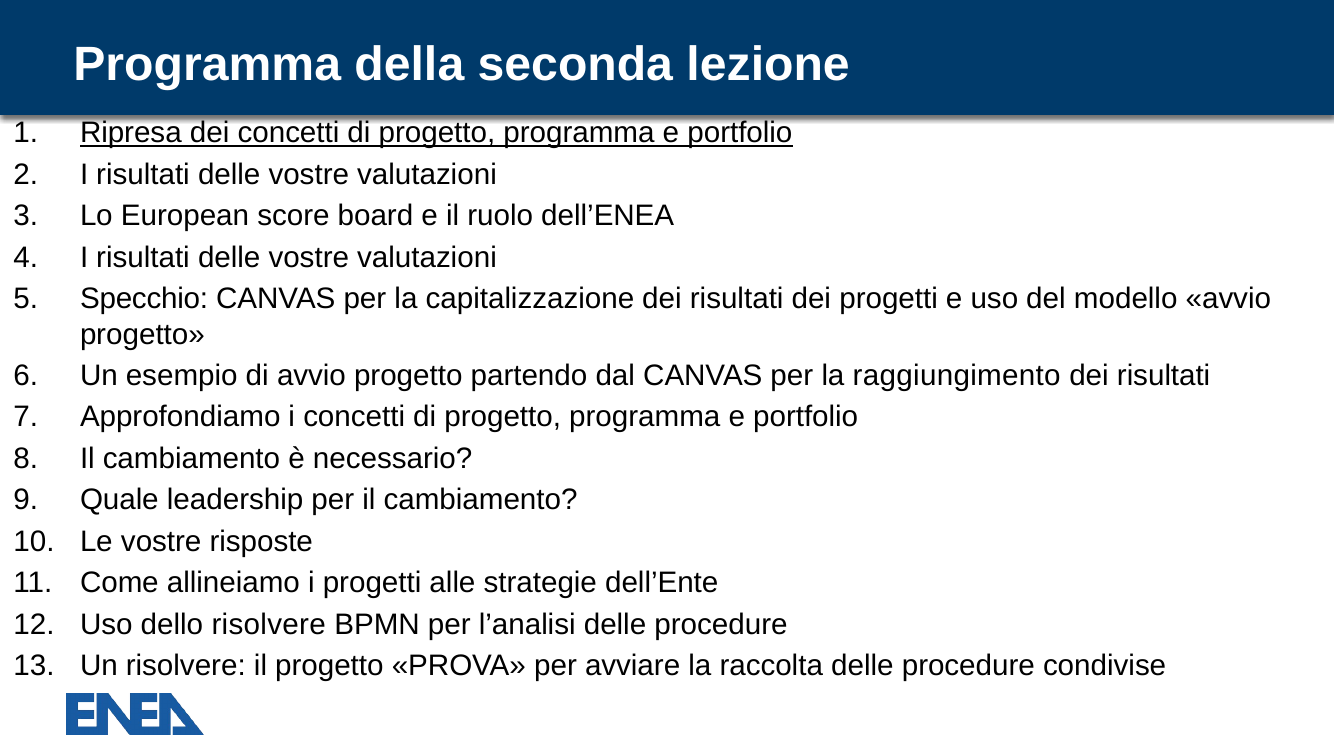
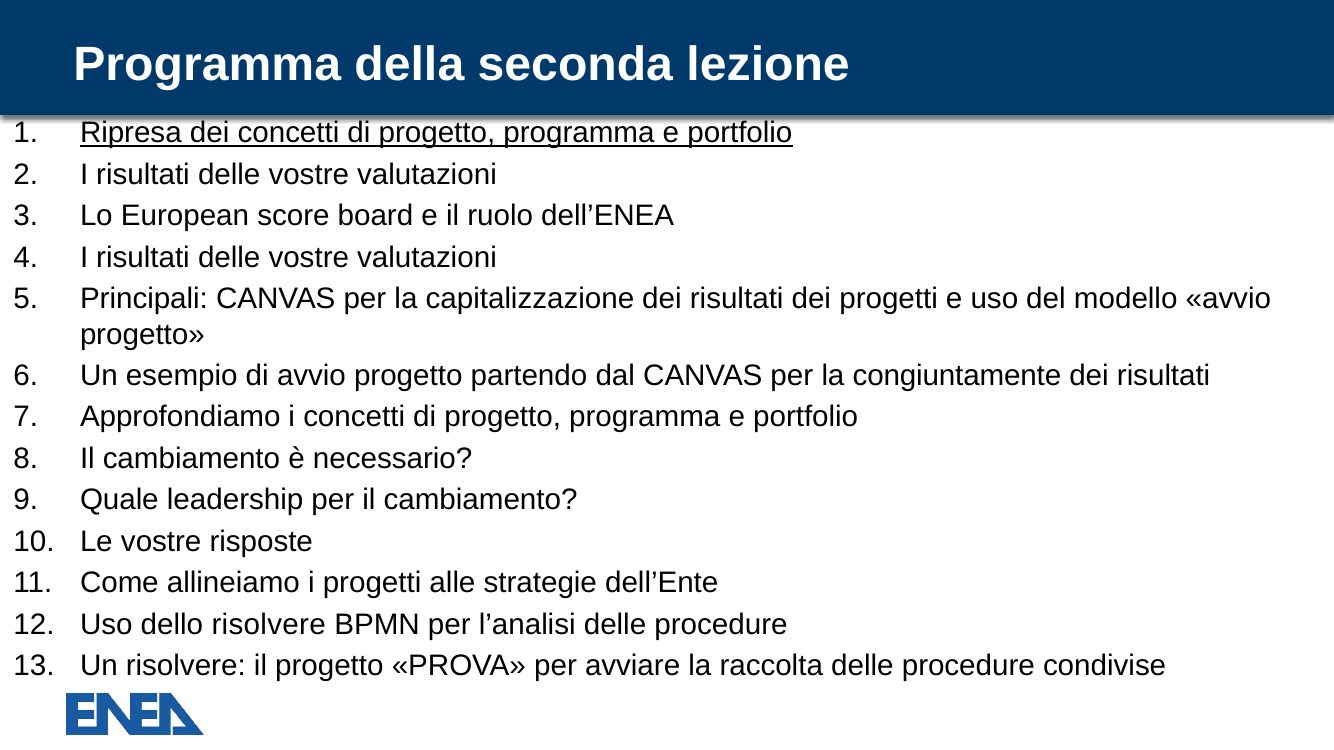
Specchio: Specchio -> Principali
raggiungimento: raggiungimento -> congiuntamente
